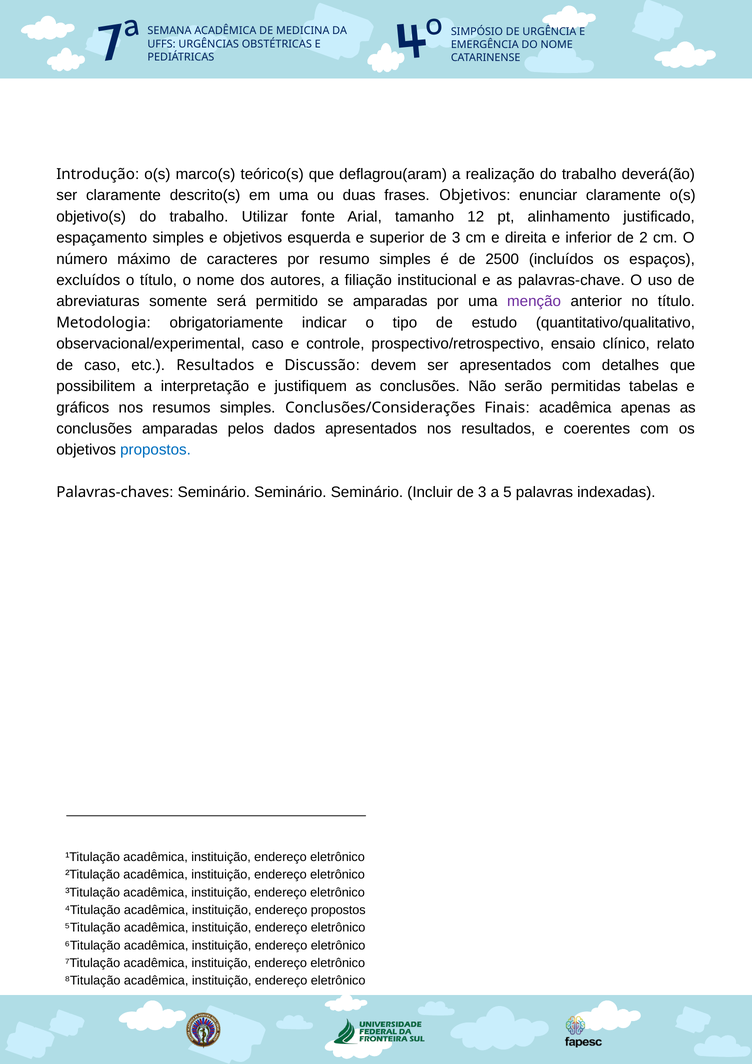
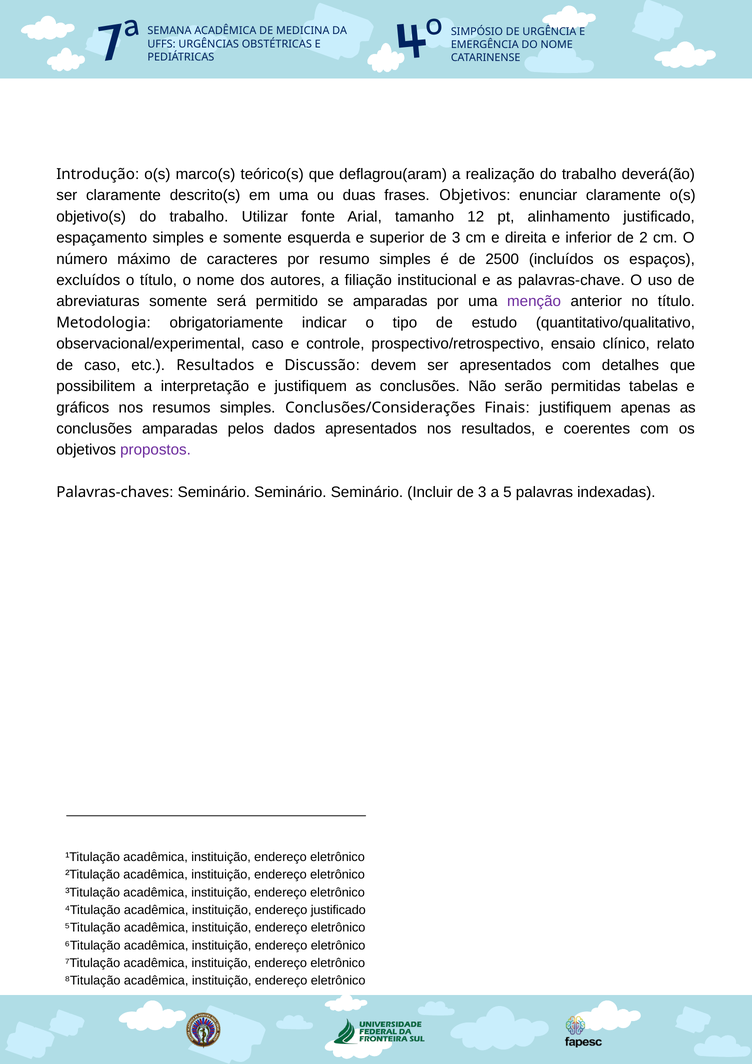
e objetivos: objetivos -> somente
acadêmica at (575, 408): acadêmica -> justifiquem
propostos at (155, 450) colour: blue -> purple
endereço propostos: propostos -> justificado
